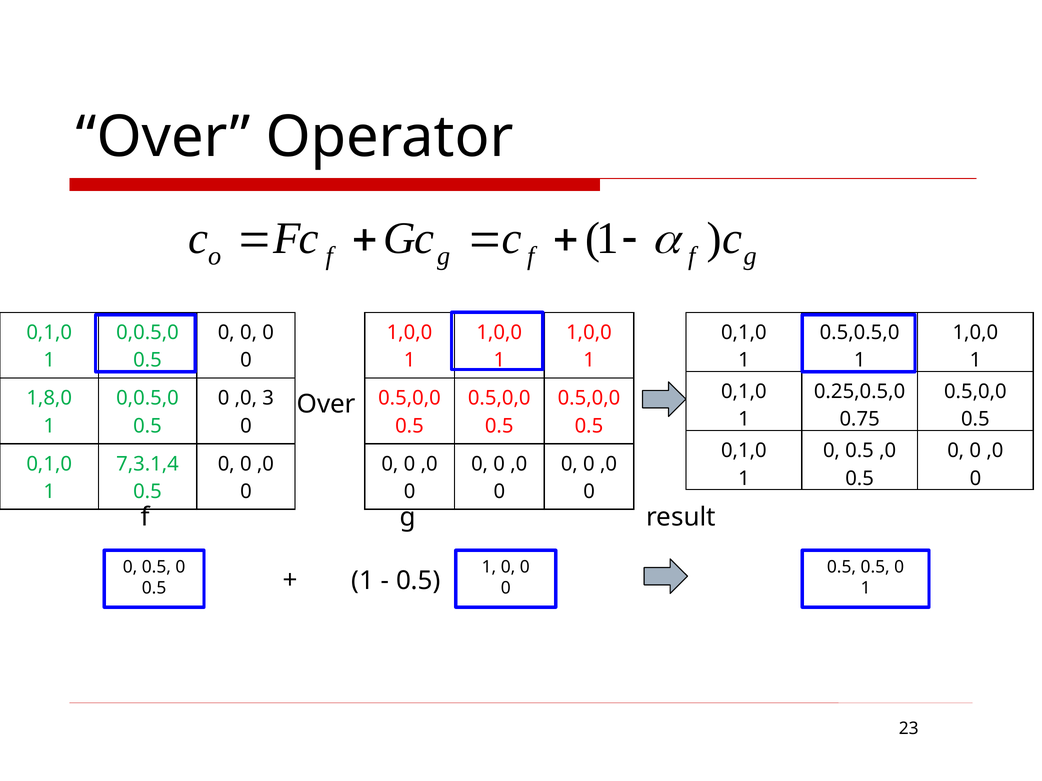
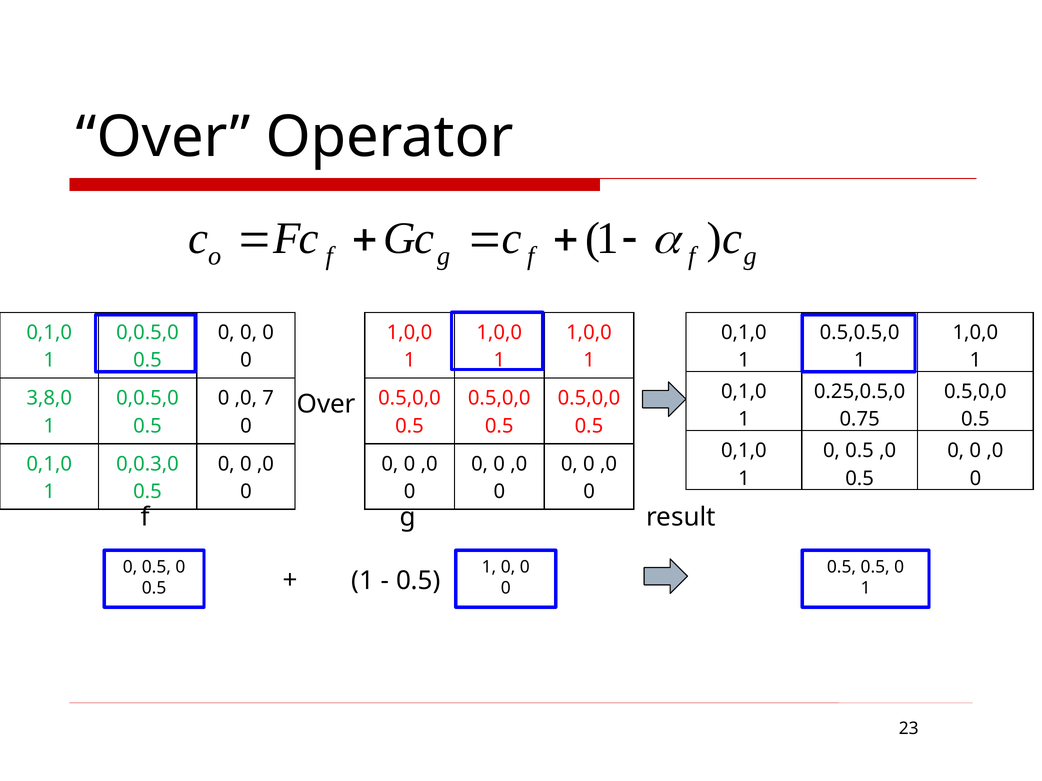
1,8,0: 1,8,0 -> 3,8,0
3: 3 -> 7
7,3.1,4: 7,3.1,4 -> 0,0.3,0
